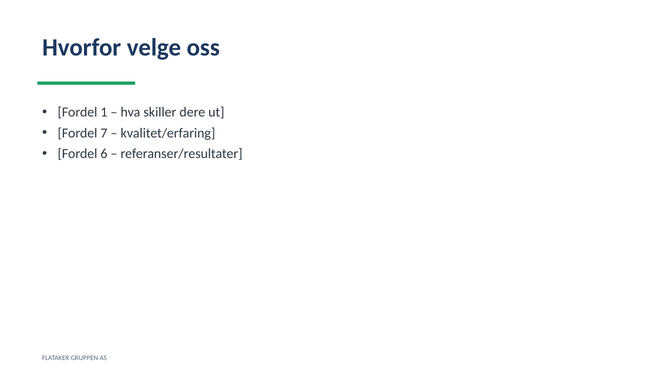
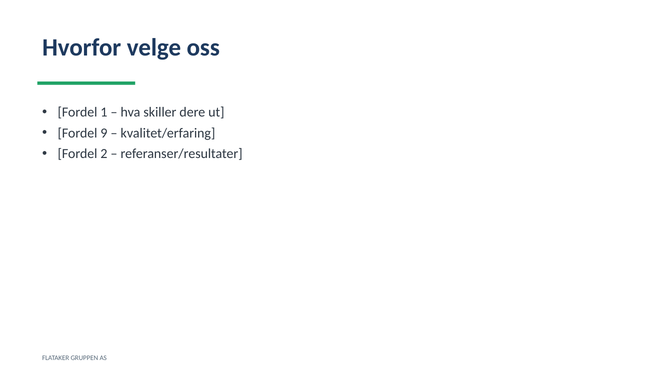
7: 7 -> 9
6: 6 -> 2
